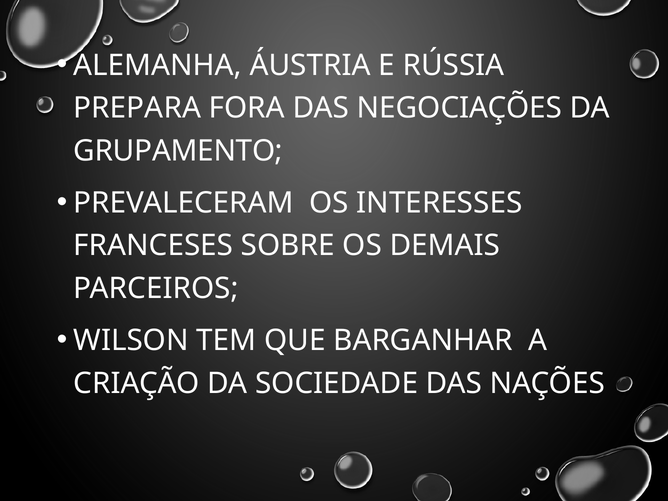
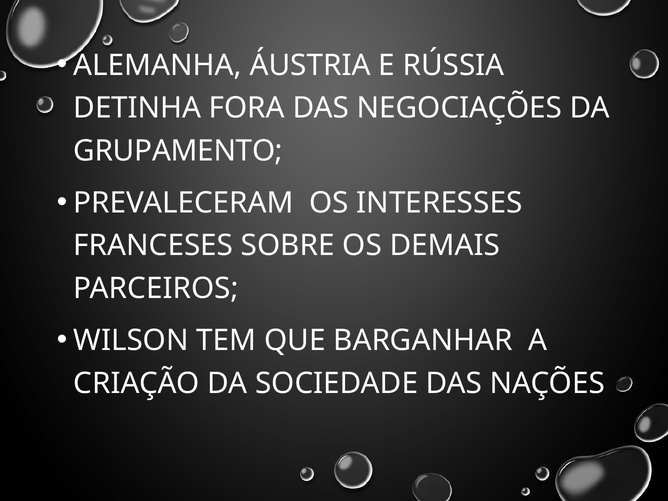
PREPARA: PREPARA -> DETINHA
